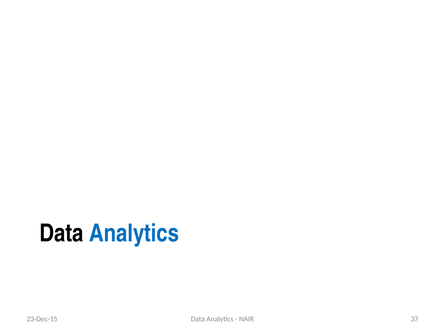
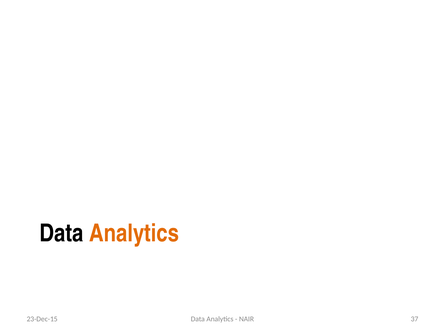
Analytics at (134, 233) colour: blue -> orange
